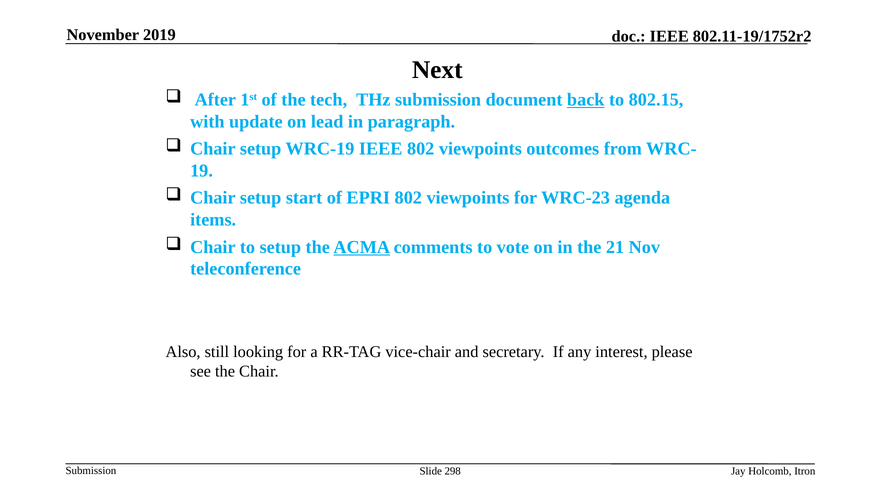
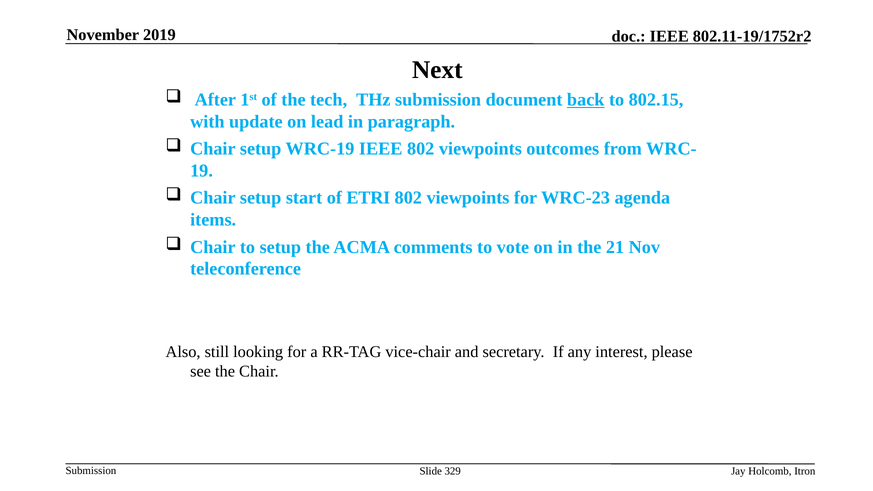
EPRI: EPRI -> ETRI
ACMA underline: present -> none
298: 298 -> 329
